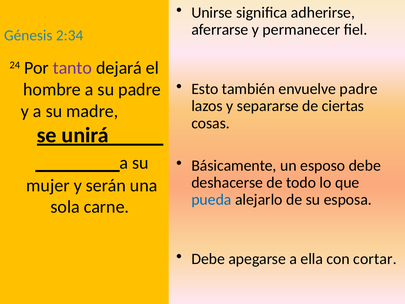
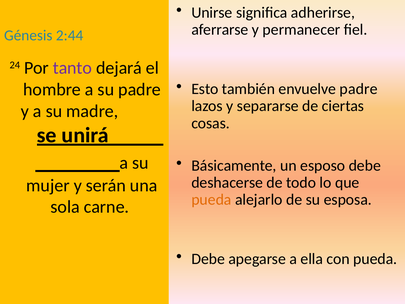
2:34: 2:34 -> 2:44
pueda at (211, 199) colour: blue -> orange
con cortar: cortar -> pueda
